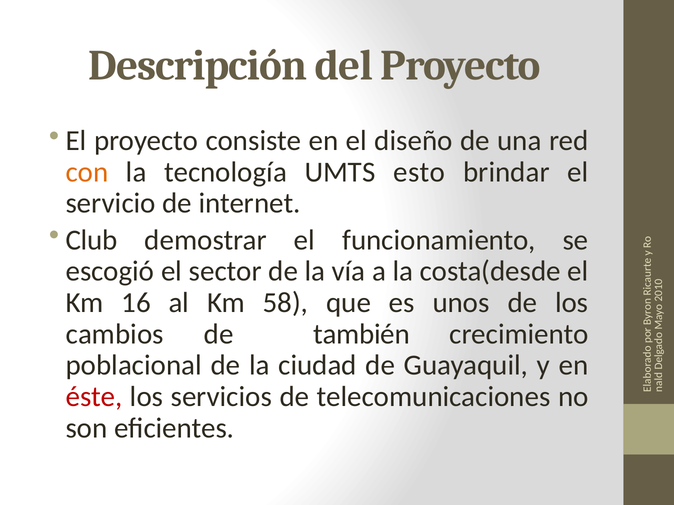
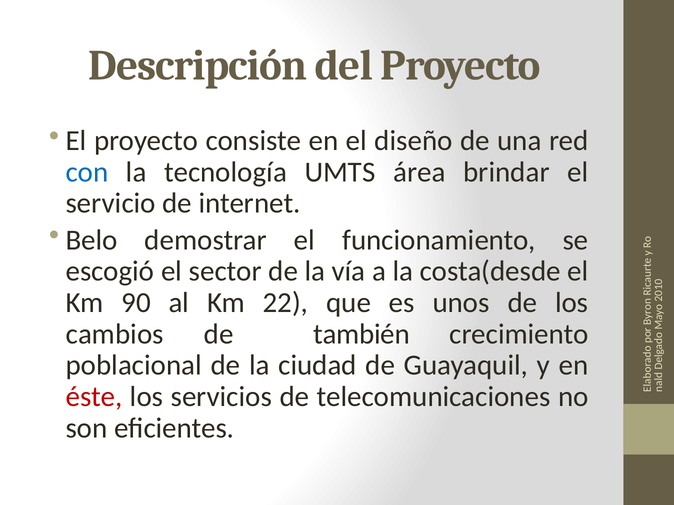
con colour: orange -> blue
esto: esto -> área
Club: Club -> Belo
16: 16 -> 90
58: 58 -> 22
